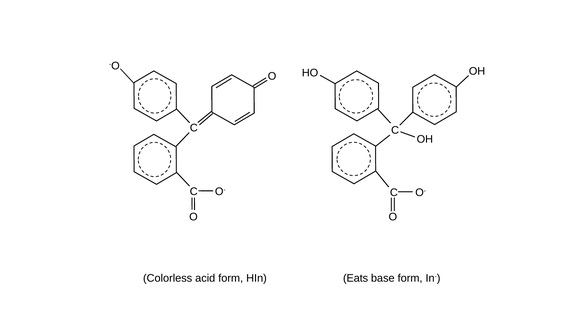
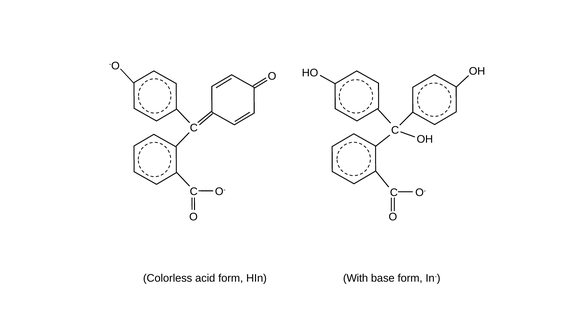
Eats: Eats -> With
